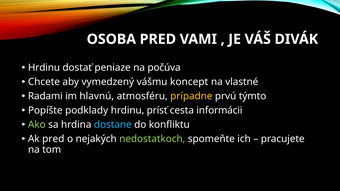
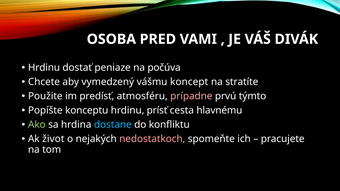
vlastné: vlastné -> stratíte
Radami: Radami -> Použite
hlavnú: hlavnú -> predísť
prípadne colour: yellow -> pink
podklady: podklady -> konceptu
informácii: informácii -> hlavnému
Ak pred: pred -> život
nedostatkoch colour: light green -> pink
